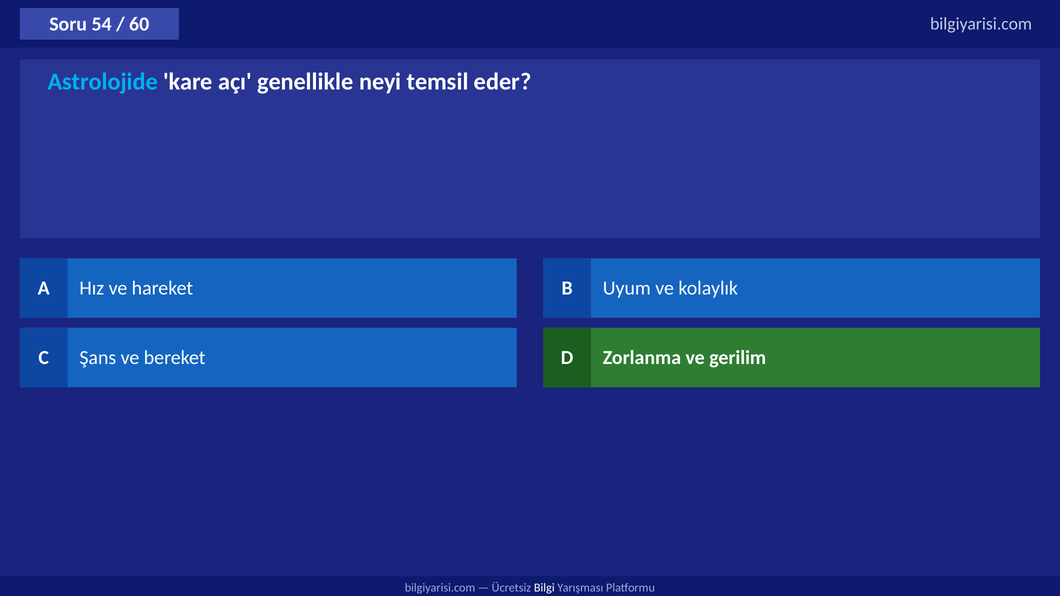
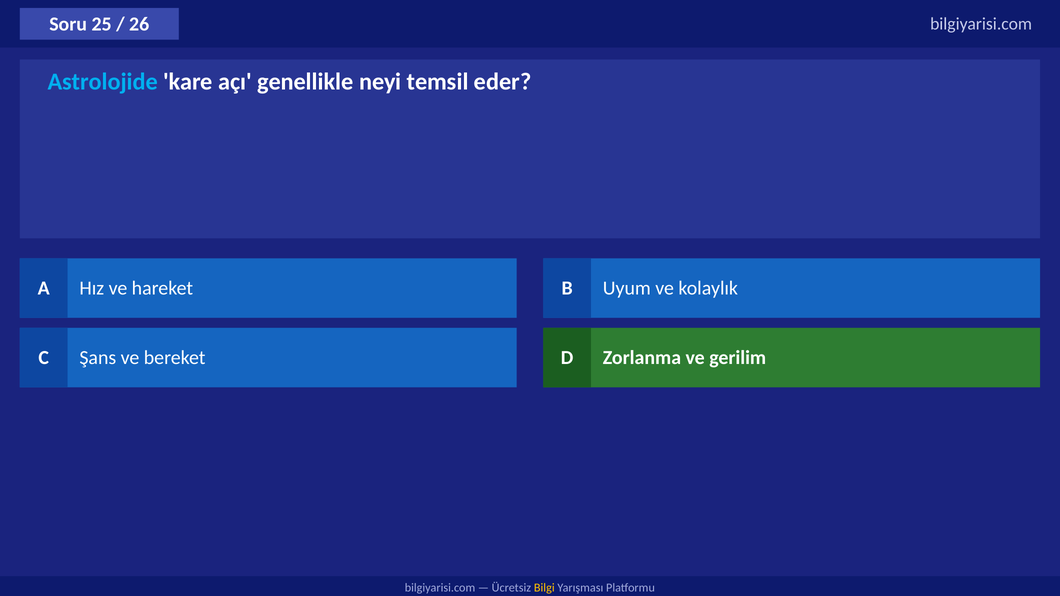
54: 54 -> 25
60: 60 -> 26
Bilgi colour: white -> yellow
